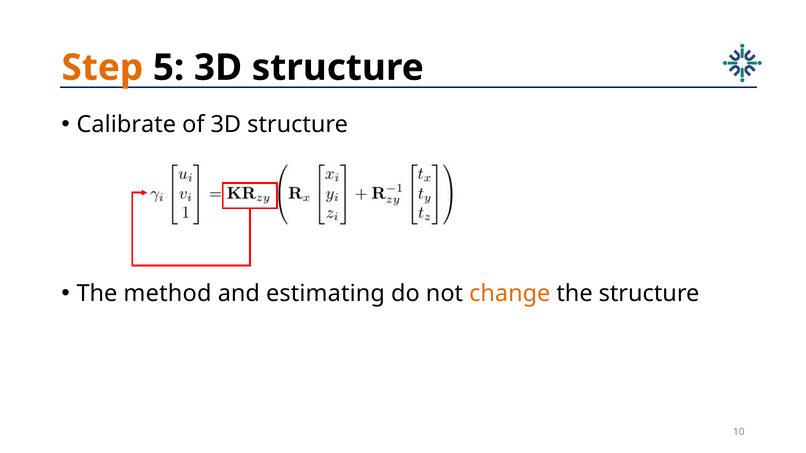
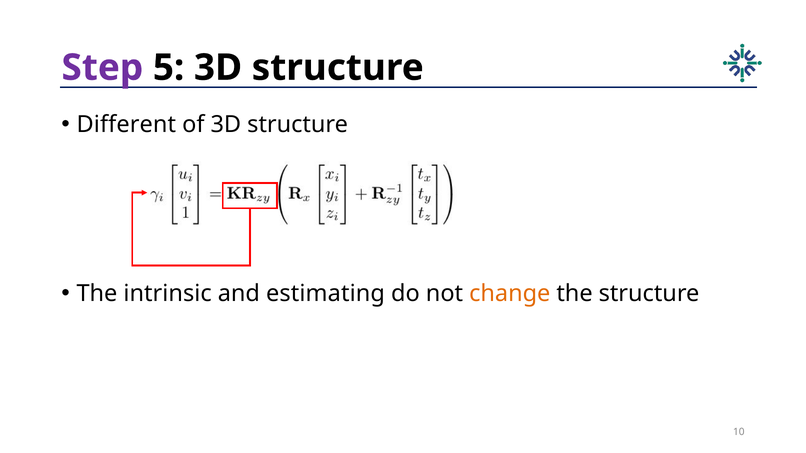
Step colour: orange -> purple
Calibrate: Calibrate -> Different
method: method -> intrinsic
